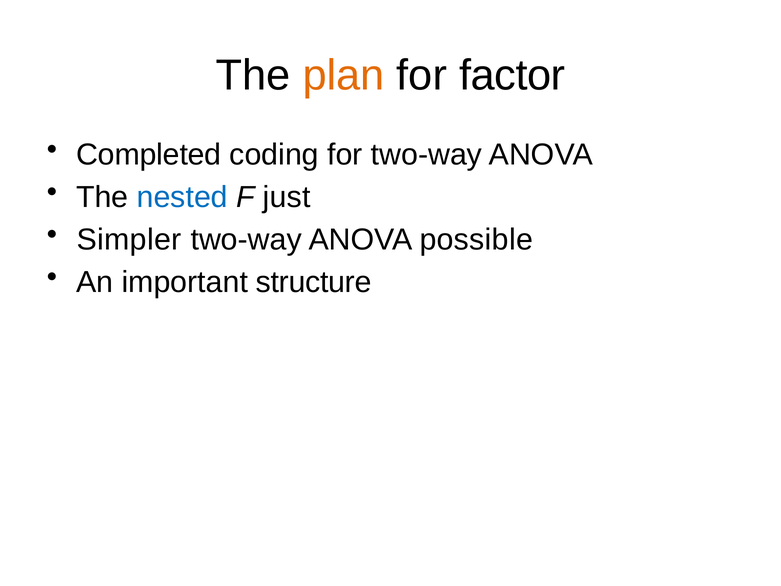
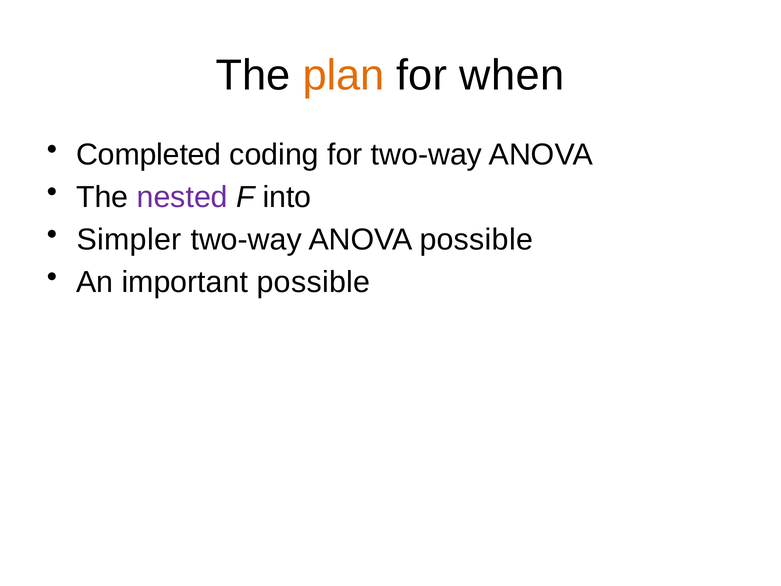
factor: factor -> when
nested colour: blue -> purple
just: just -> into
important structure: structure -> possible
